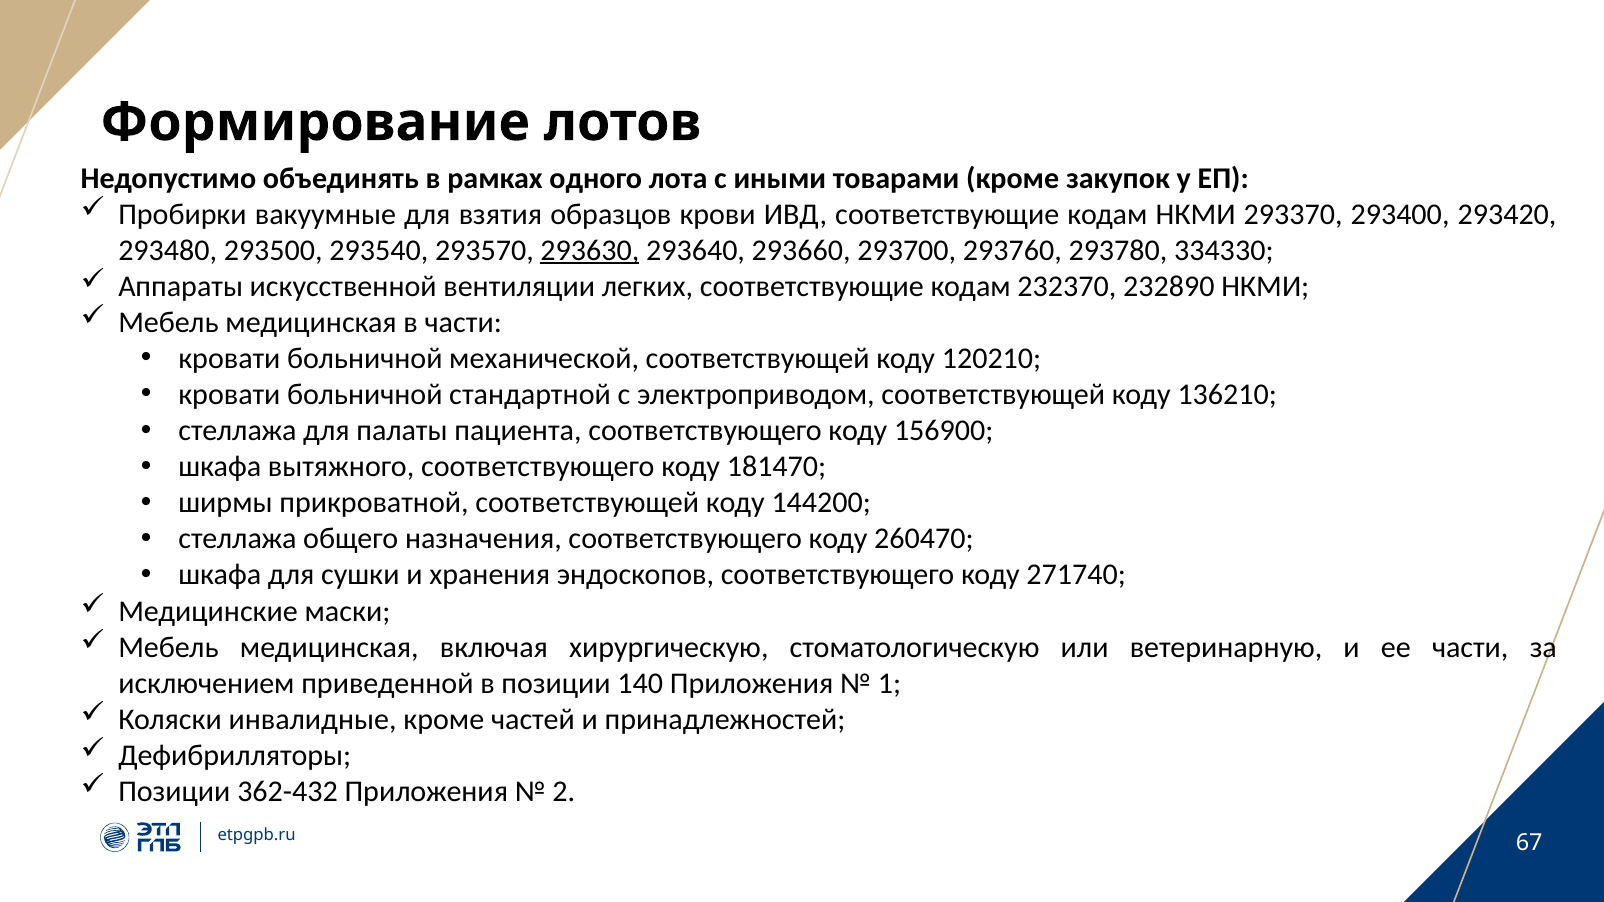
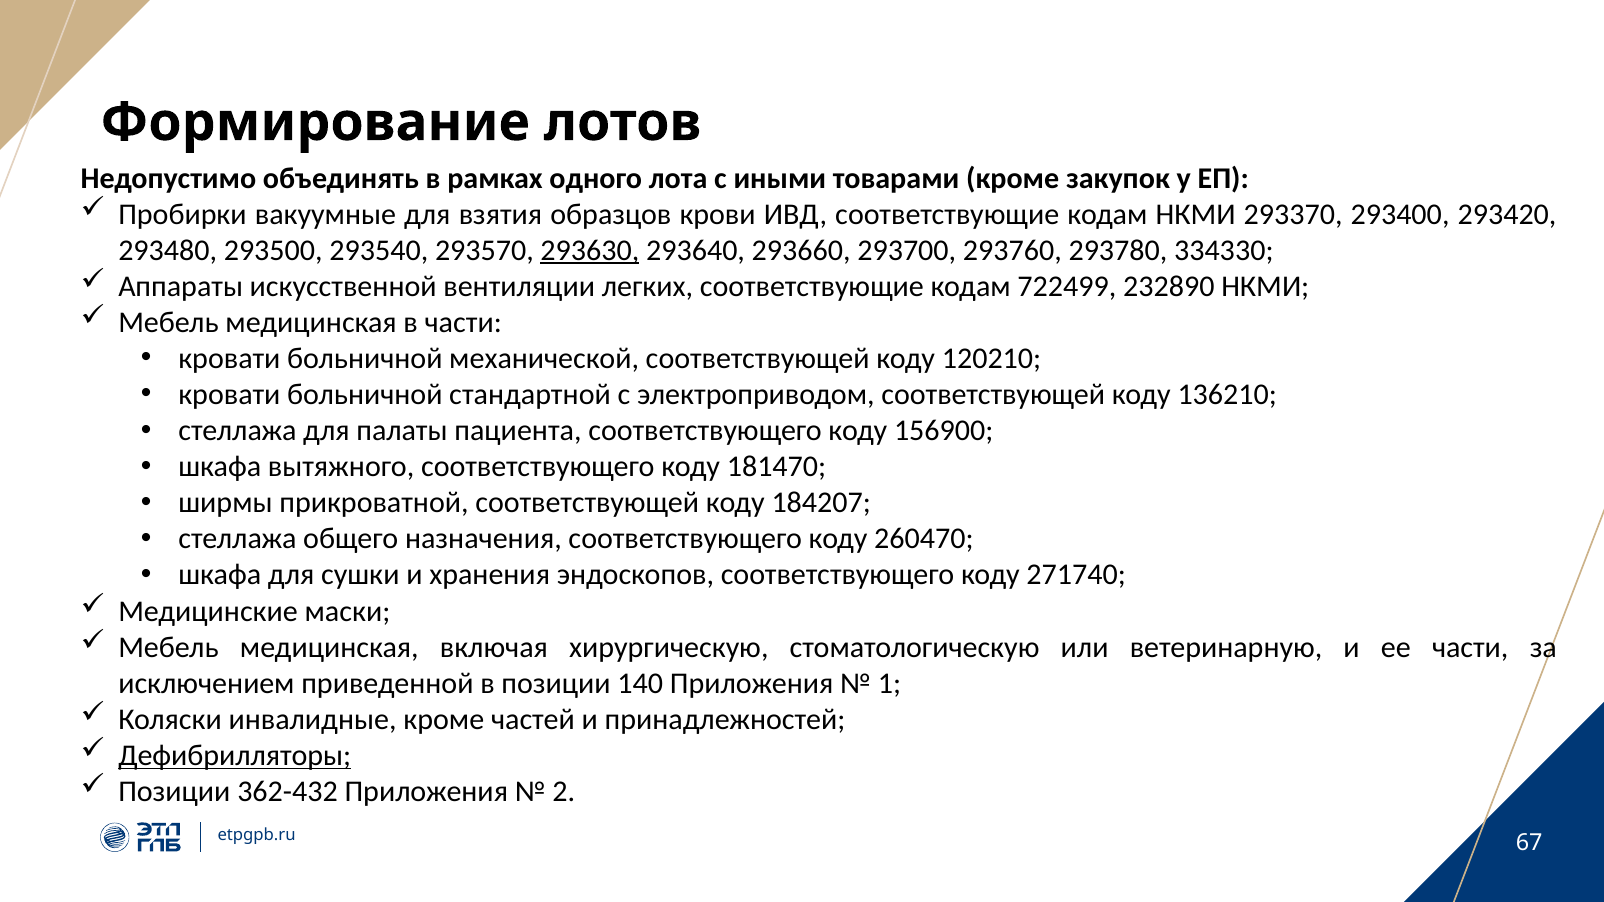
232370: 232370 -> 722499
144200: 144200 -> 184207
Дефибрилляторы underline: none -> present
